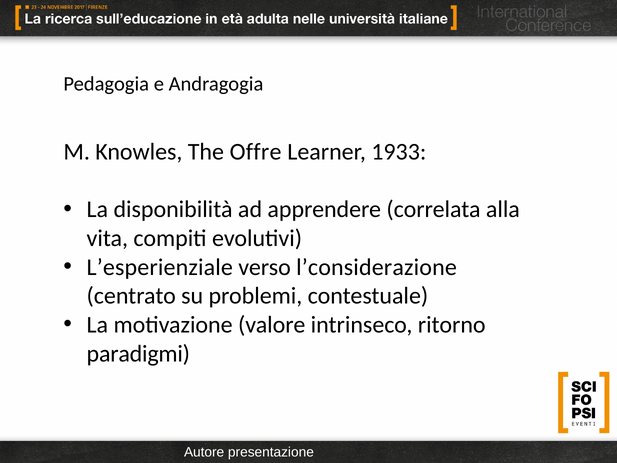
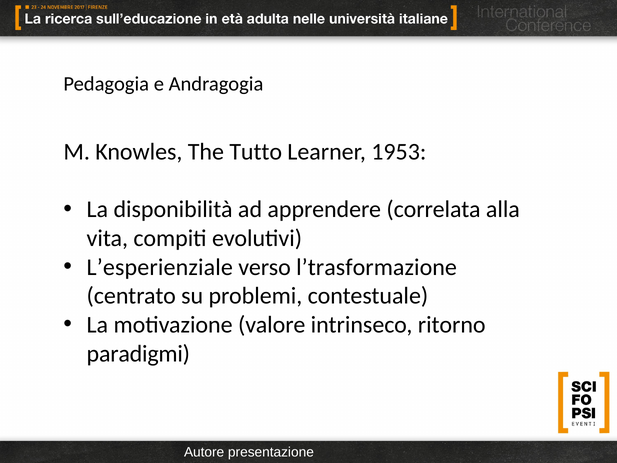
Offre: Offre -> Tutto
1933: 1933 -> 1953
l’considerazione: l’considerazione -> l’trasformazione
